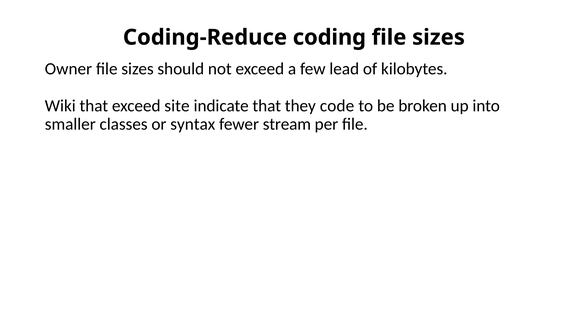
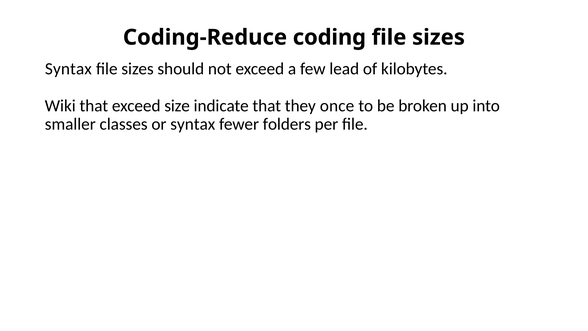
Owner at (68, 69): Owner -> Syntax
site: site -> size
code: code -> once
stream: stream -> folders
